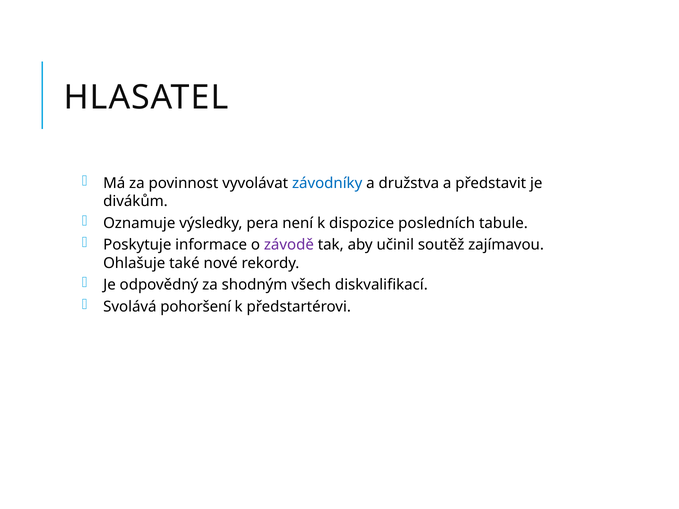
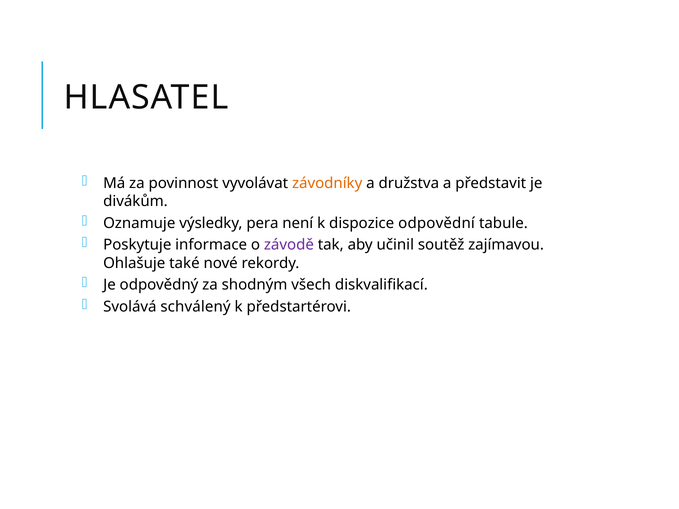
závodníky colour: blue -> orange
posledních: posledních -> odpovědní
pohoršení: pohoršení -> schválený
